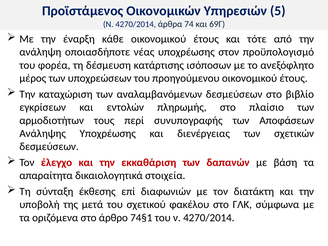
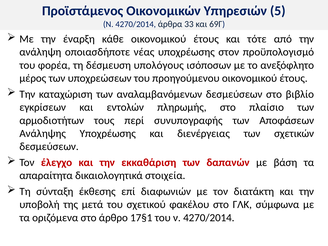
74: 74 -> 33
κατάρτισης: κατάρτισης -> υπολόγους
74§1: 74§1 -> 17§1
